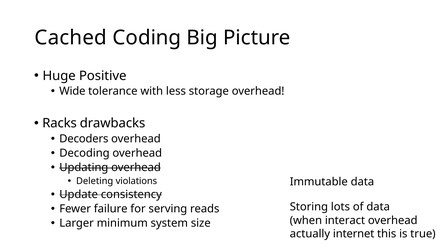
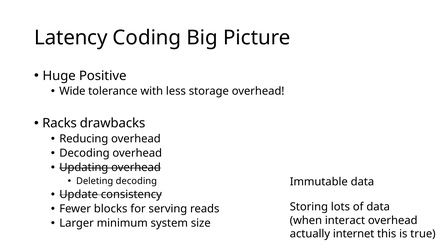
Cached: Cached -> Latency
Decoders: Decoders -> Reducing
Deleting violations: violations -> decoding
failure: failure -> blocks
